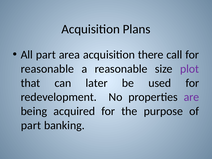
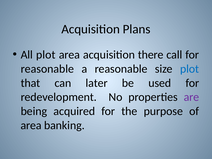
All part: part -> plot
plot at (190, 69) colour: purple -> blue
part at (31, 125): part -> area
